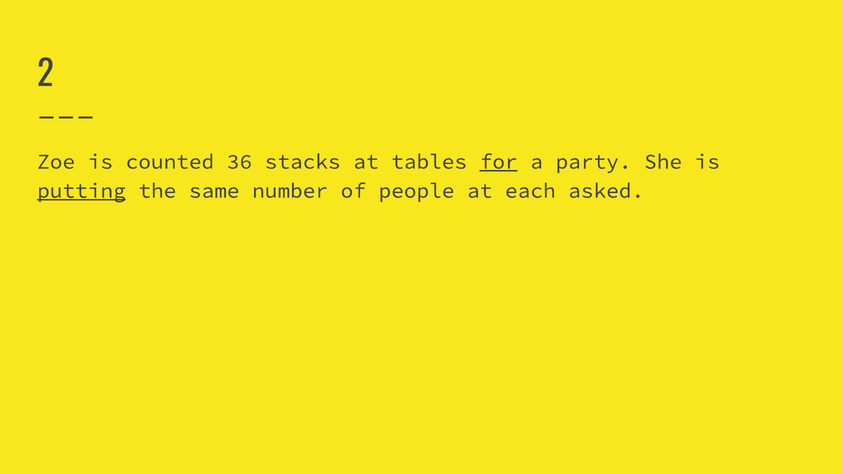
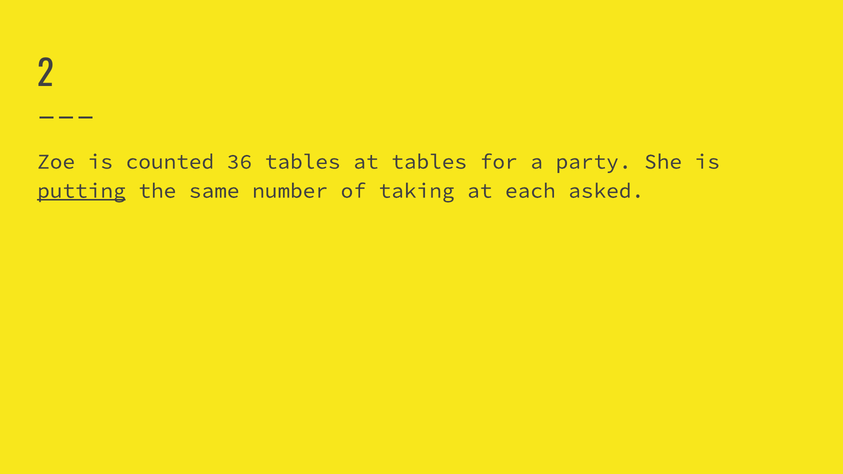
36 stacks: stacks -> tables
for underline: present -> none
people: people -> taking
